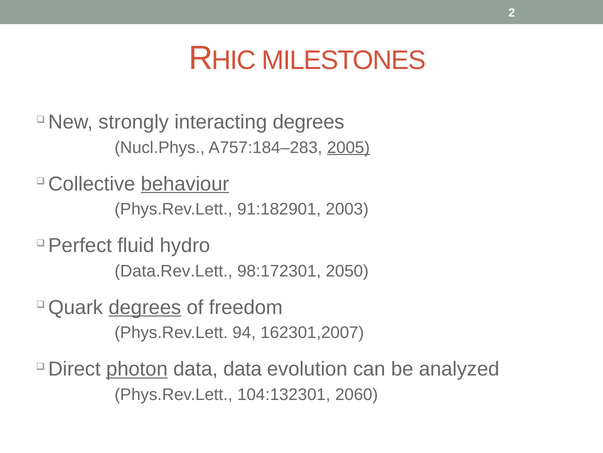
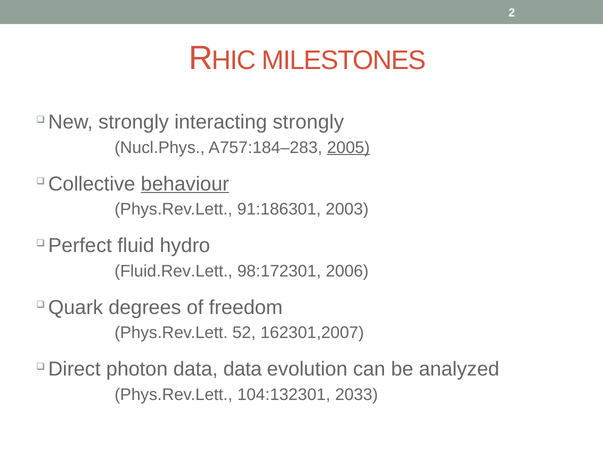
interacting degrees: degrees -> strongly
91:182901: 91:182901 -> 91:186301
Data.Rev.Lett: Data.Rev.Lett -> Fluid.Rev.Lett
2050: 2050 -> 2006
degrees at (145, 307) underline: present -> none
94: 94 -> 52
photon underline: present -> none
2060: 2060 -> 2033
